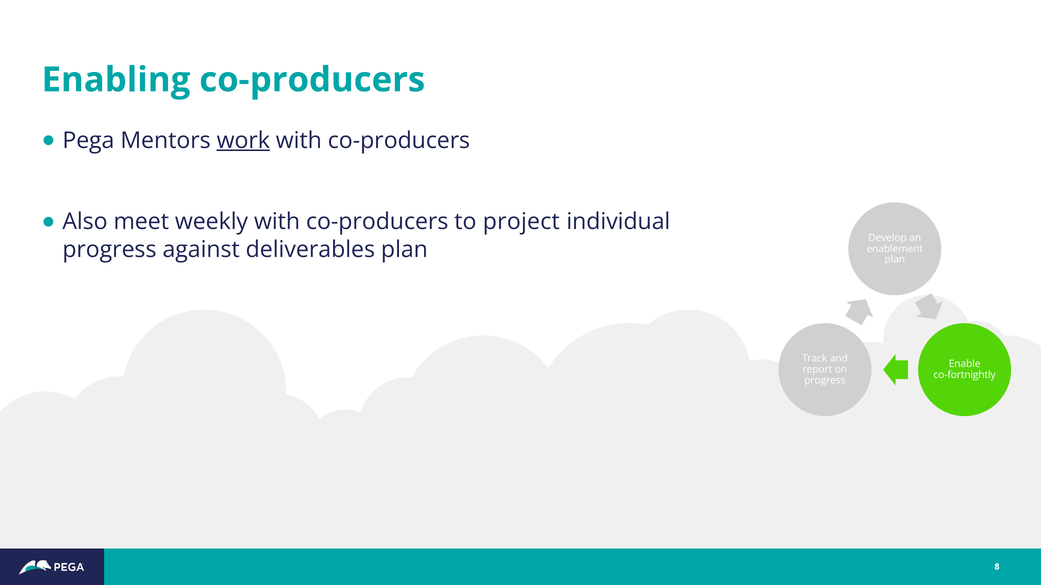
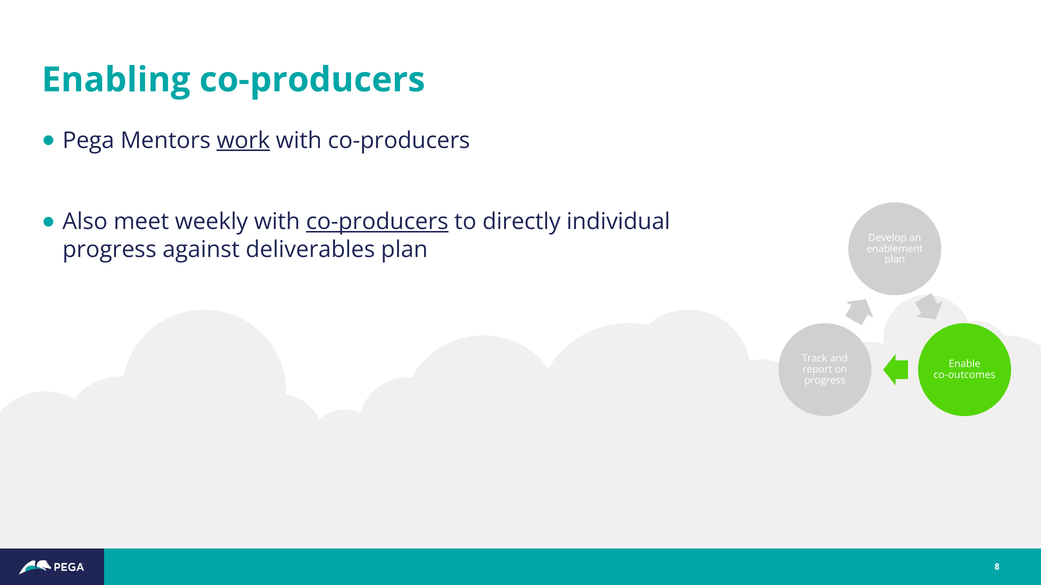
co-producers at (377, 222) underline: none -> present
project: project -> directly
co-fortnightly: co-fortnightly -> co-outcomes
